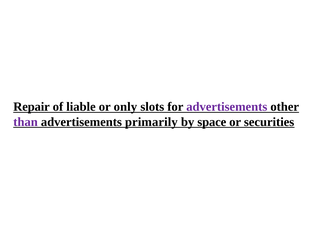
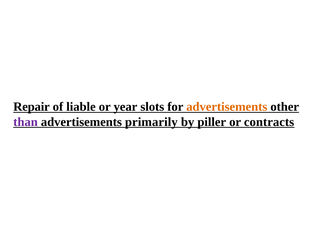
only: only -> year
advertisements at (227, 107) colour: purple -> orange
space: space -> piller
securities: securities -> contracts
